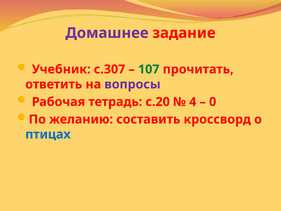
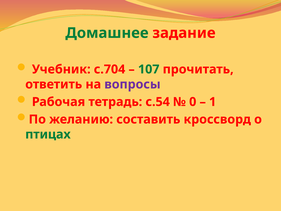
Домашнее colour: purple -> green
с.307: с.307 -> с.704
с.20: с.20 -> с.54
4: 4 -> 0
0: 0 -> 1
птицах colour: blue -> green
